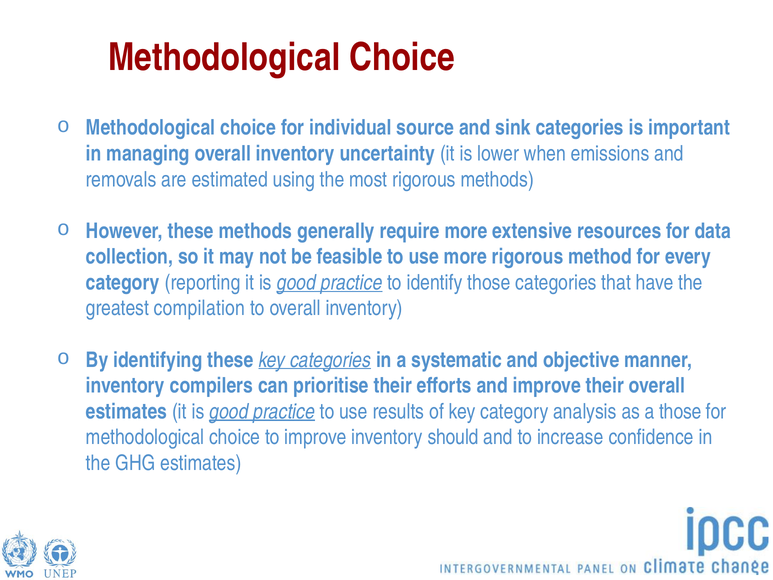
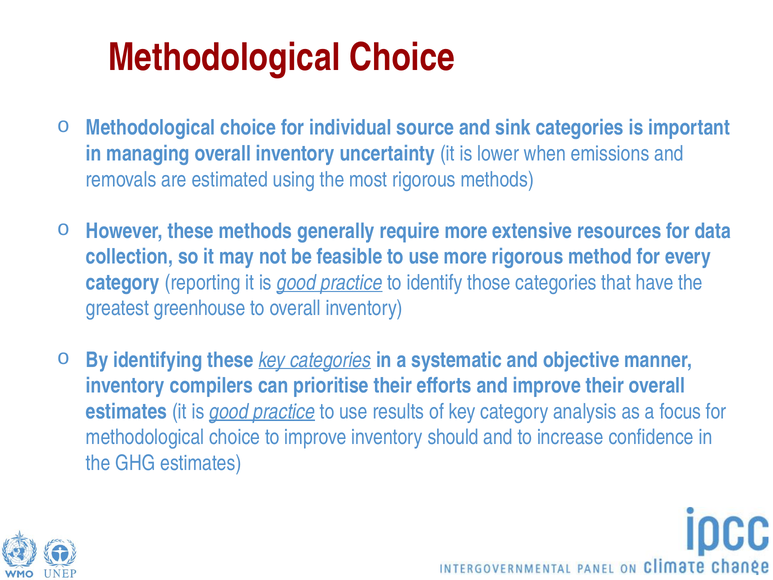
compilation: compilation -> greenhouse
a those: those -> focus
